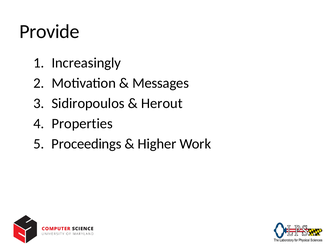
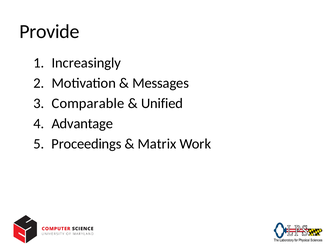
Sidiropoulos: Sidiropoulos -> Comparable
Herout: Herout -> Unified
Properties: Properties -> Advantage
Higher: Higher -> Matrix
